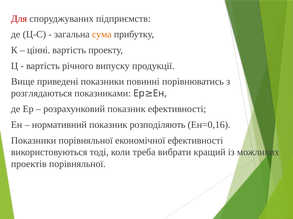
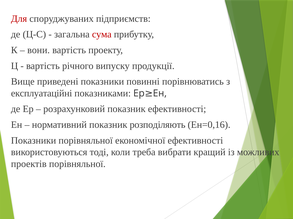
сума colour: orange -> red
цінні: цінні -> вони
розглядаються: розглядаються -> експлуатаційні
